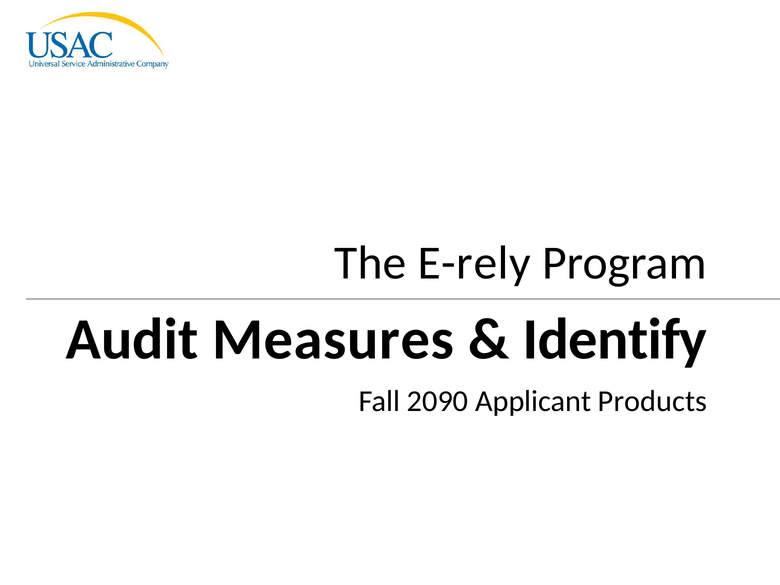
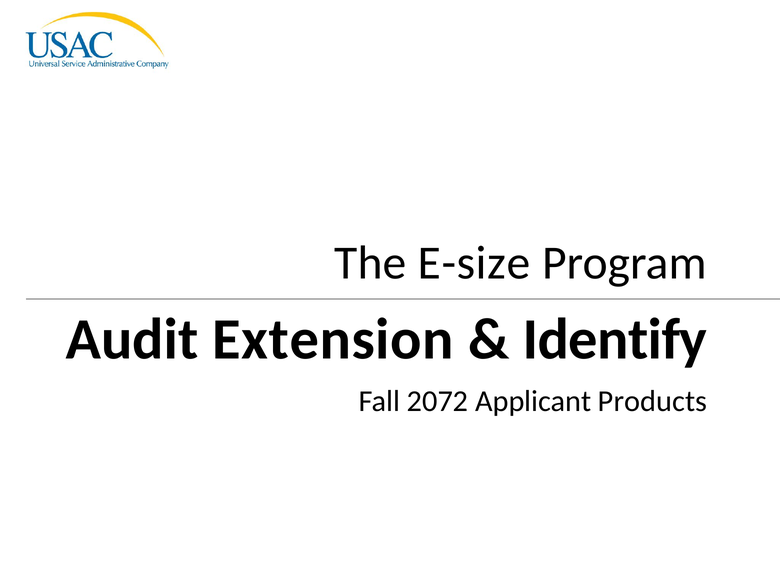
E-rely: E-rely -> E-size
Measures: Measures -> Extension
2090: 2090 -> 2072
